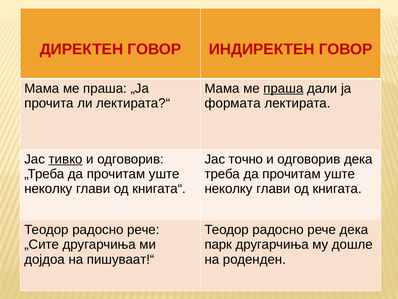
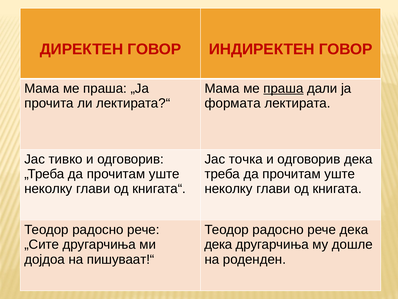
тивко underline: present -> none
точно: точно -> точка
парк at (218, 244): парк -> дека
